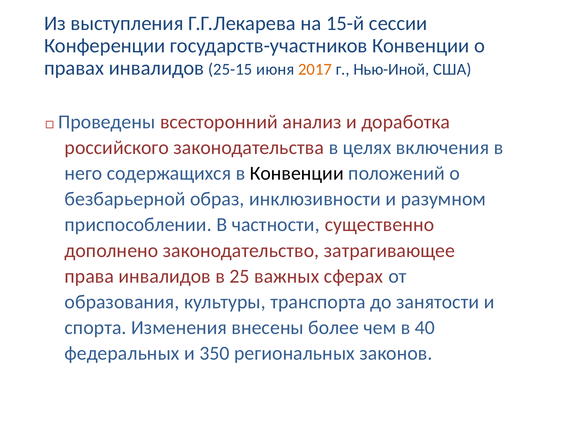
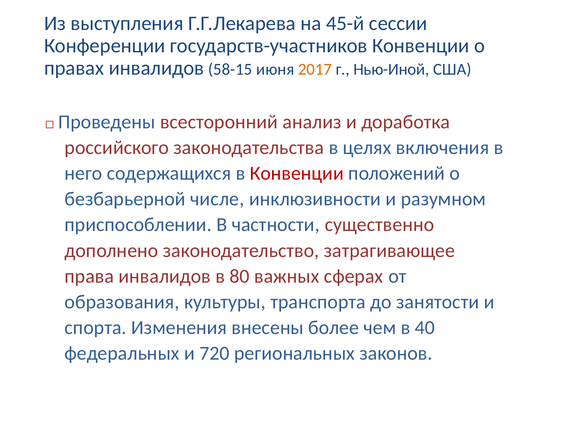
15-й: 15-й -> 45-й
25-15: 25-15 -> 58-15
Конвенции at (297, 173) colour: black -> red
образ: образ -> числе
25: 25 -> 80
350: 350 -> 720
